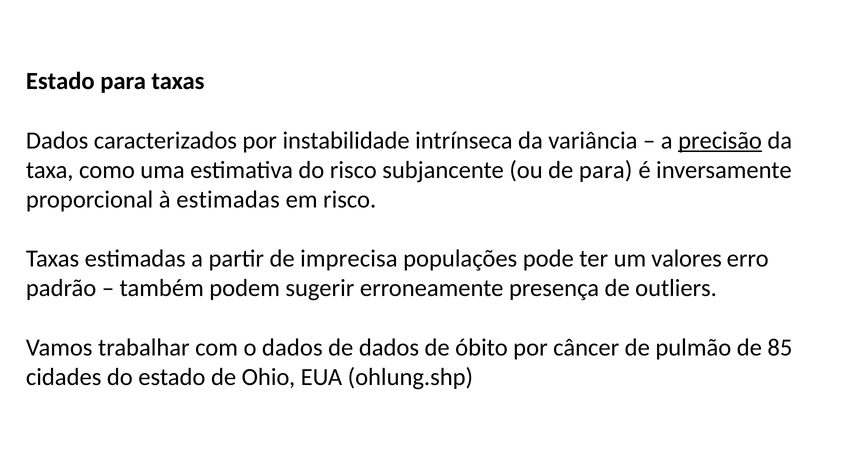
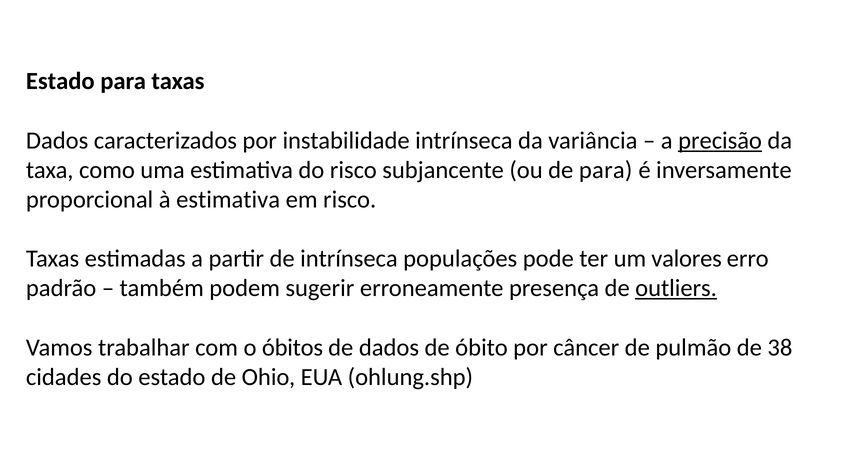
à estimadas: estimadas -> estimativa
de imprecisa: imprecisa -> intrínseca
outliers underline: none -> present
o dados: dados -> óbitos
85: 85 -> 38
